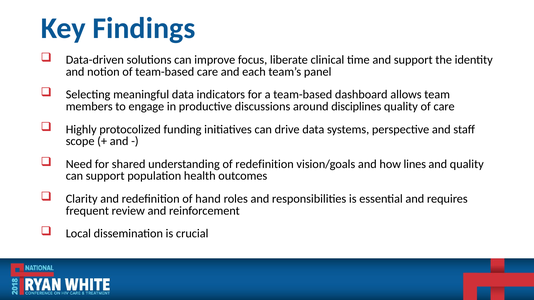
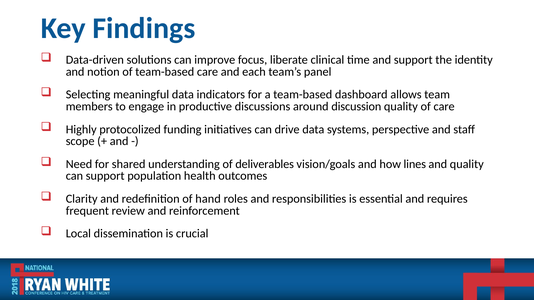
disciplines: disciplines -> discussion
of redefinition: redefinition -> deliverables
